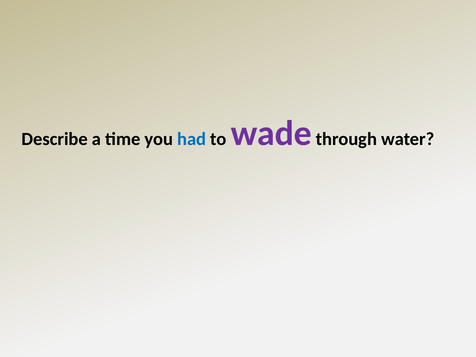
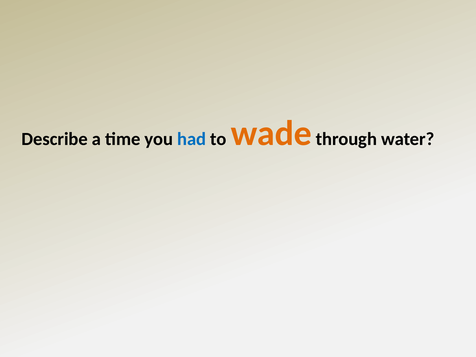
wade colour: purple -> orange
